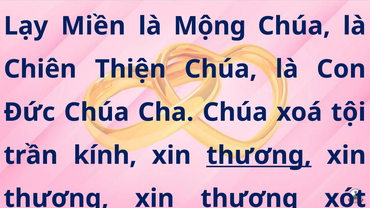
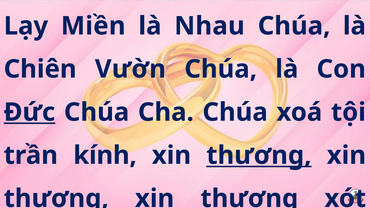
Mộng: Mộng -> Nhau
Thiện: Thiện -> Vườn
Đức underline: none -> present
